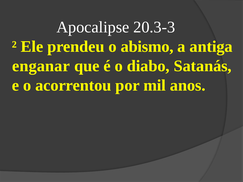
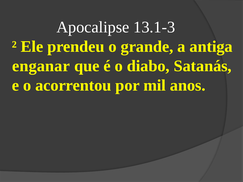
20.3-3: 20.3-3 -> 13.1-3
abismo: abismo -> grande
